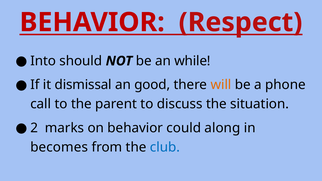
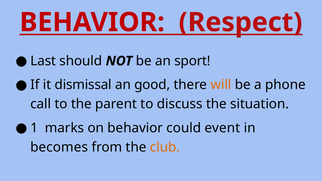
Into: Into -> Last
while: while -> sport
2: 2 -> 1
along: along -> event
club colour: blue -> orange
